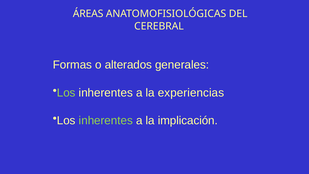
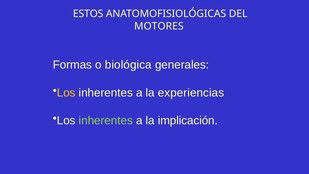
ÁREAS: ÁREAS -> ESTOS
CEREBRAL: CEREBRAL -> MOTORES
alterados: alterados -> biológica
Los at (66, 93) colour: light green -> yellow
